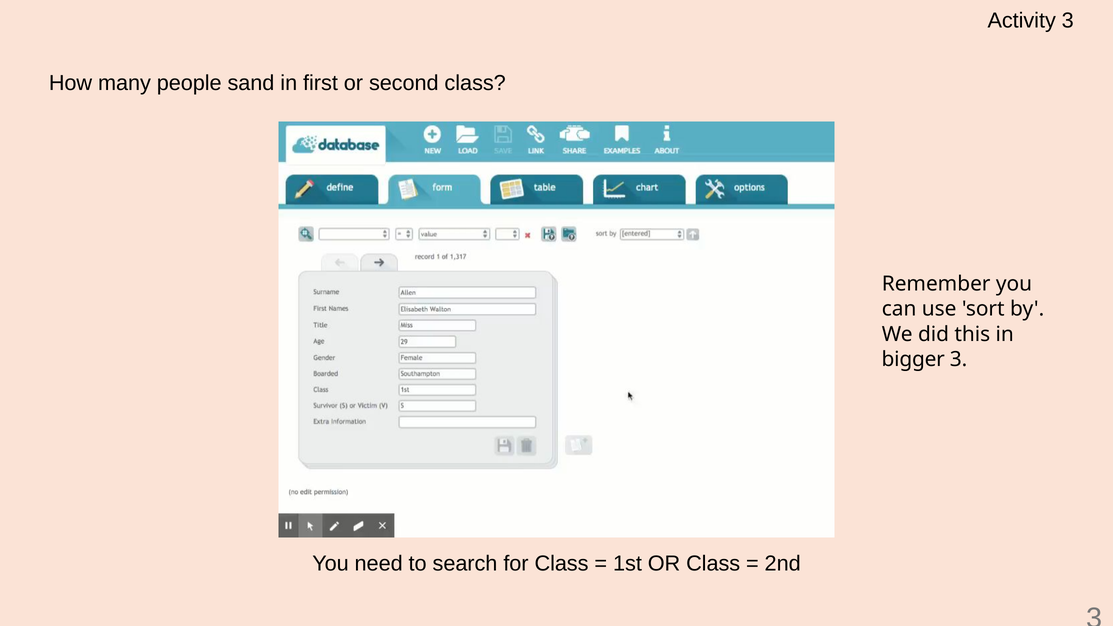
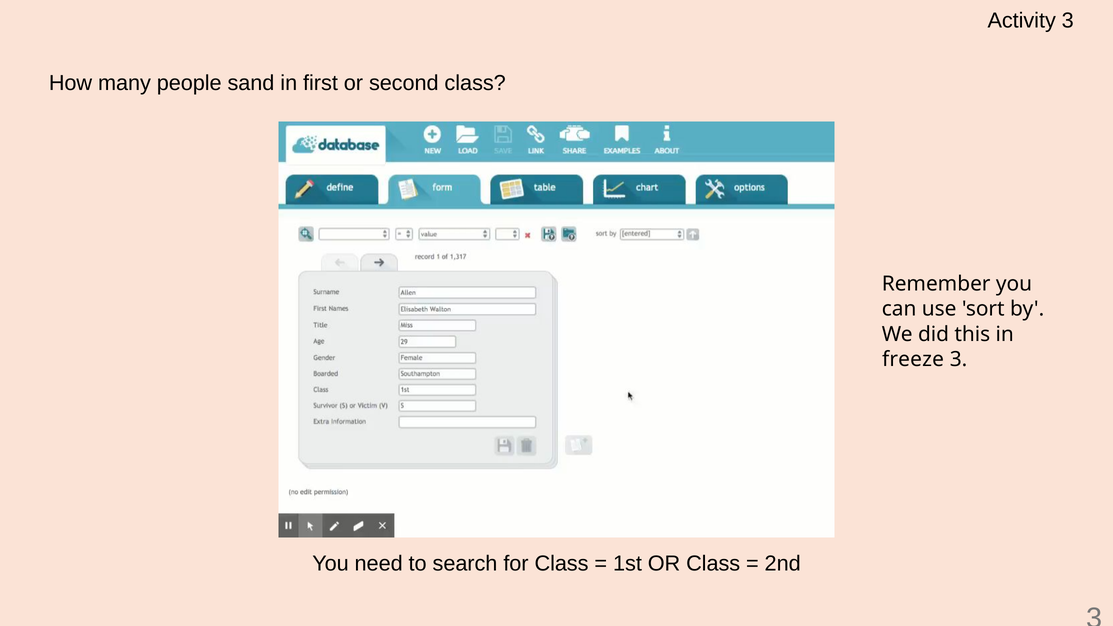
bigger: bigger -> freeze
